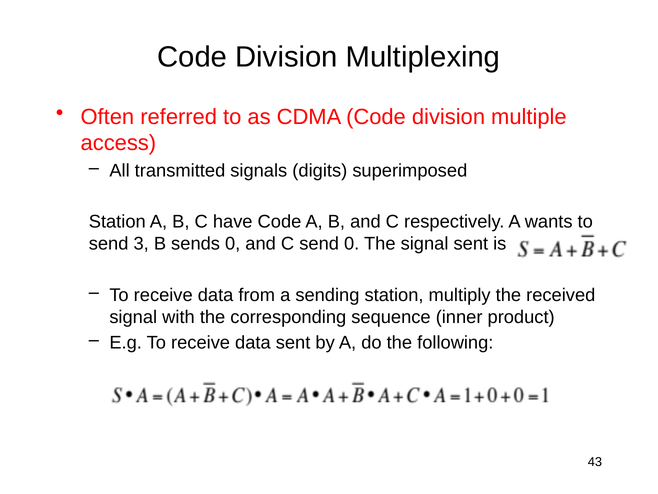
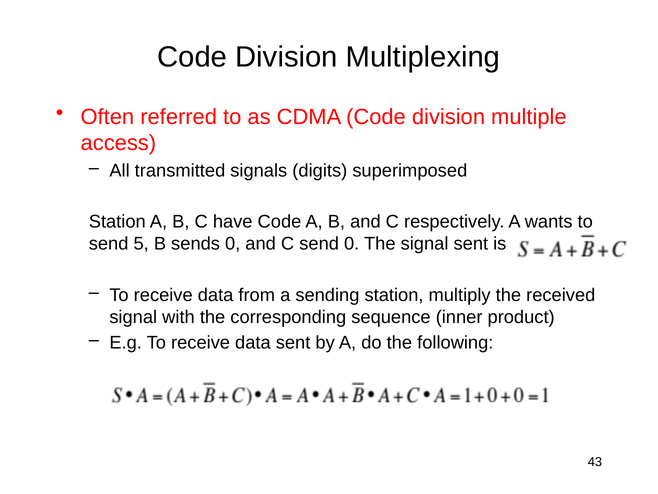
3: 3 -> 5
